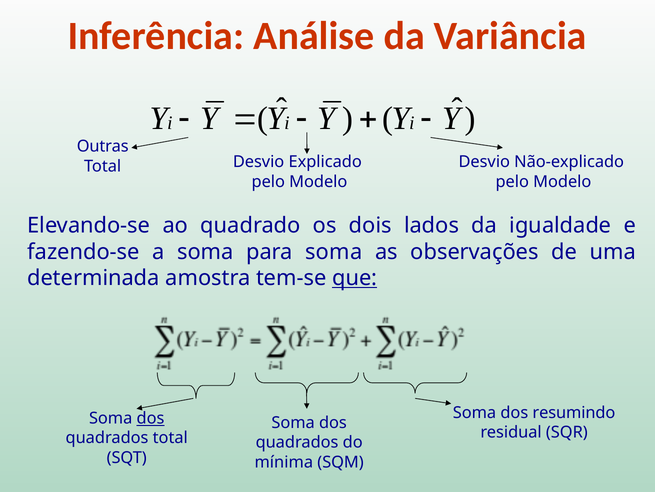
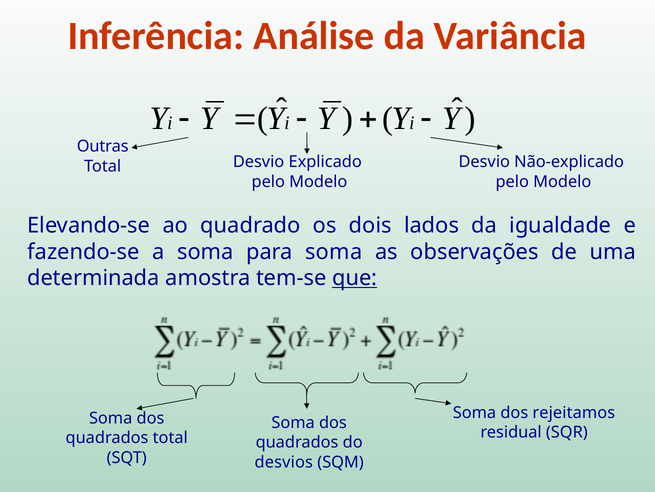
resumindo: resumindo -> rejeitamos
dos at (151, 418) underline: present -> none
mínima: mínima -> desvios
